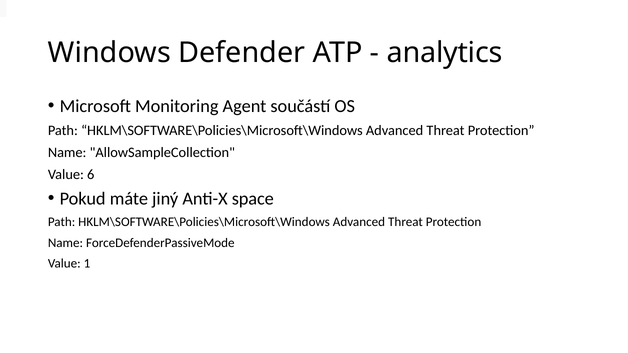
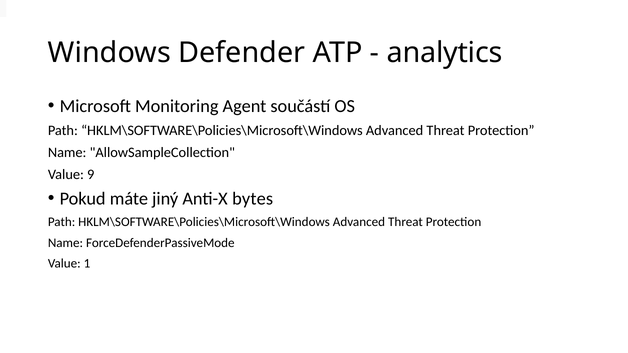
6: 6 -> 9
space: space -> bytes
